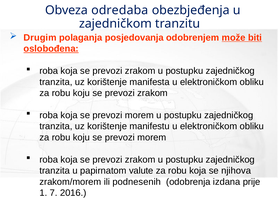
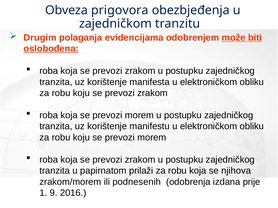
odredaba: odredaba -> prigovora
posjedovanja: posjedovanja -> evidencijama
valute: valute -> prilaži
7: 7 -> 9
